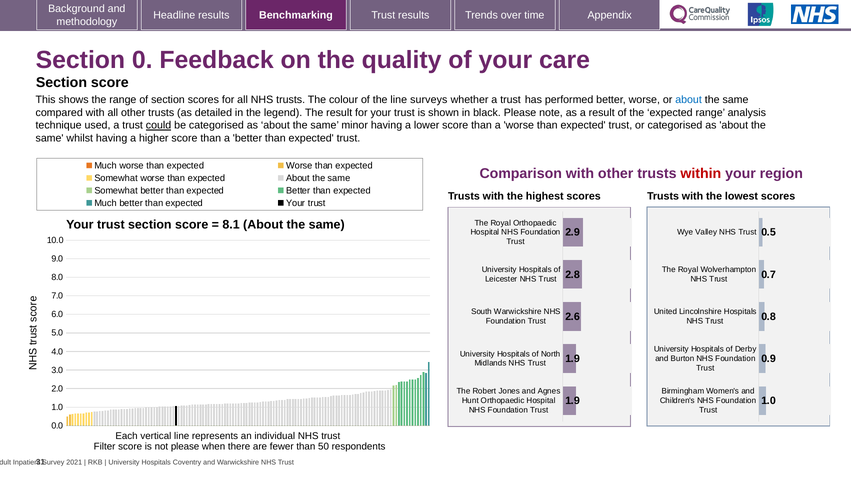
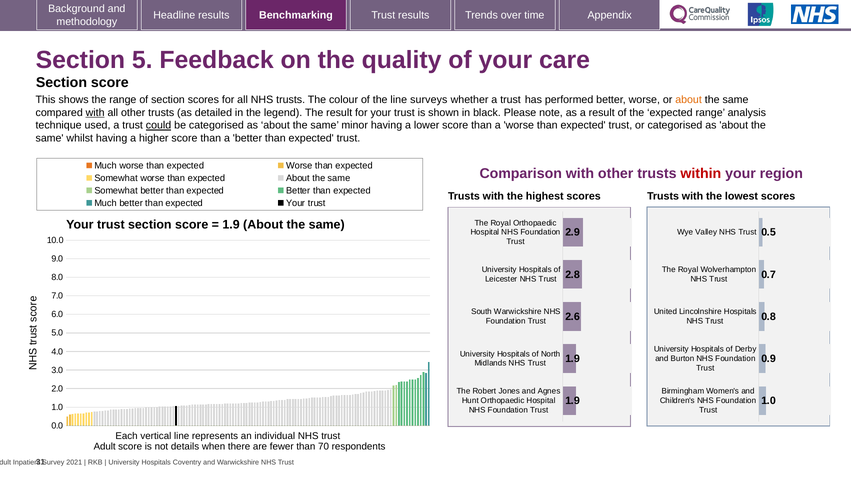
0: 0 -> 5
about at (689, 100) colour: blue -> orange
with at (95, 113) underline: none -> present
8.1 at (231, 224): 8.1 -> 1.9
Filter at (105, 446): Filter -> Adult
not please: please -> details
50: 50 -> 70
